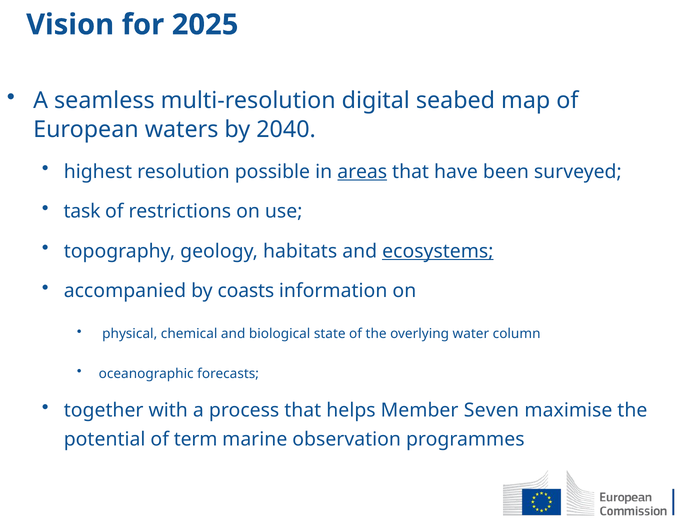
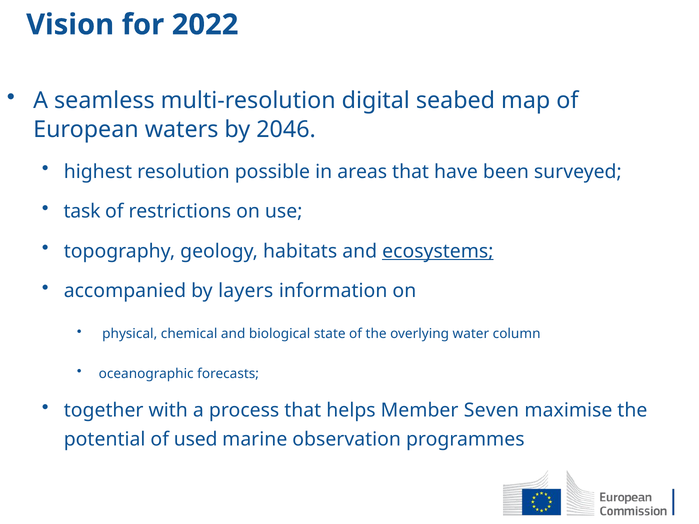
2025: 2025 -> 2022
2040: 2040 -> 2046
areas underline: present -> none
coasts: coasts -> layers
term: term -> used
